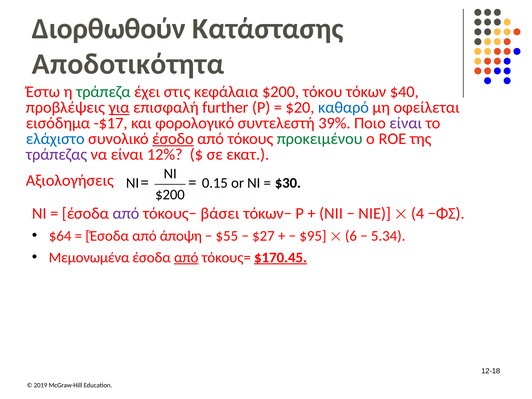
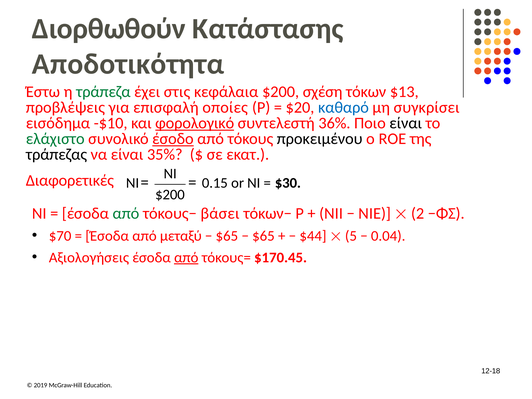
τόκου: τόκου -> σχέση
$40: $40 -> $13
για underline: present -> none
further: further -> οποίες
οφείλεται: οφείλεται -> συγκρίσει
-$17: -$17 -> -$10
φορολογικό underline: none -> present
39%: 39% -> 36%
είναι at (406, 123) colour: purple -> black
ελάχιστο colour: blue -> green
προκειμένου colour: green -> black
τράπεζας colour: purple -> black
12%: 12% -> 35%
Αξιολογήσεις: Αξιολογήσεις -> Διαφορετικές
από at (126, 214) colour: purple -> green
4: 4 -> 2
$64: $64 -> $70
άποψη: άποψη -> μεταξύ
$55 at (227, 236): $55 -> $65
$27 at (263, 236): $27 -> $65
$95: $95 -> $44
6: 6 -> 5
5.34: 5.34 -> 0.04
Μεμονωμένα: Μεμονωμένα -> Αξιολογήσεις
$170.45 underline: present -> none
